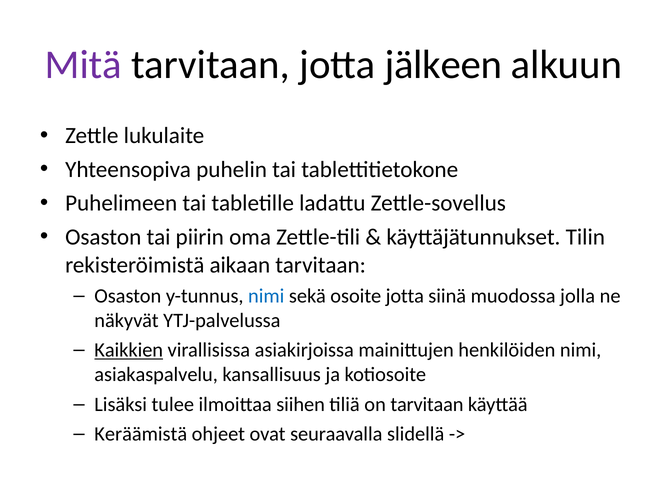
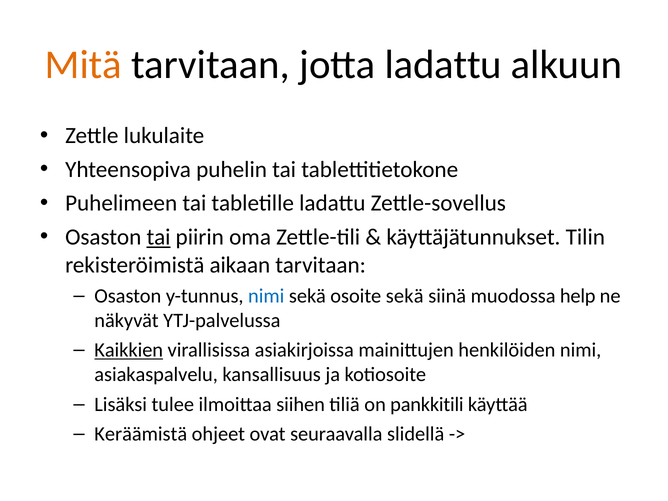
Mitä colour: purple -> orange
jotta jälkeen: jälkeen -> ladattu
tai at (159, 237) underline: none -> present
osoite jotta: jotta -> sekä
jolla: jolla -> help
on tarvitaan: tarvitaan -> pankkitili
